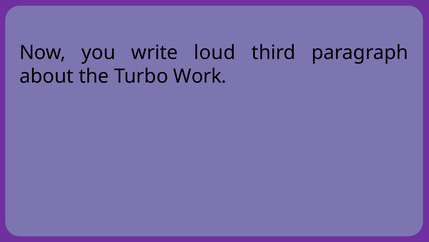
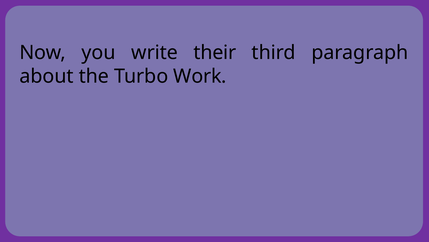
loud: loud -> their
